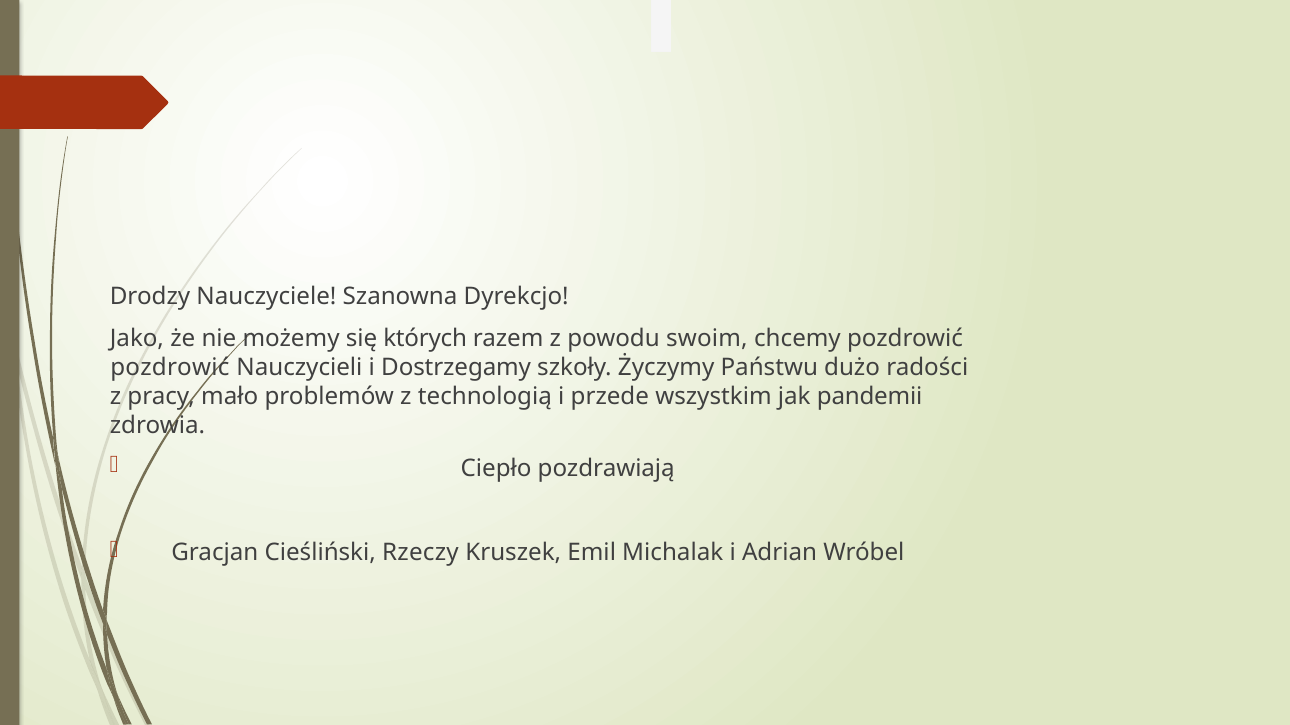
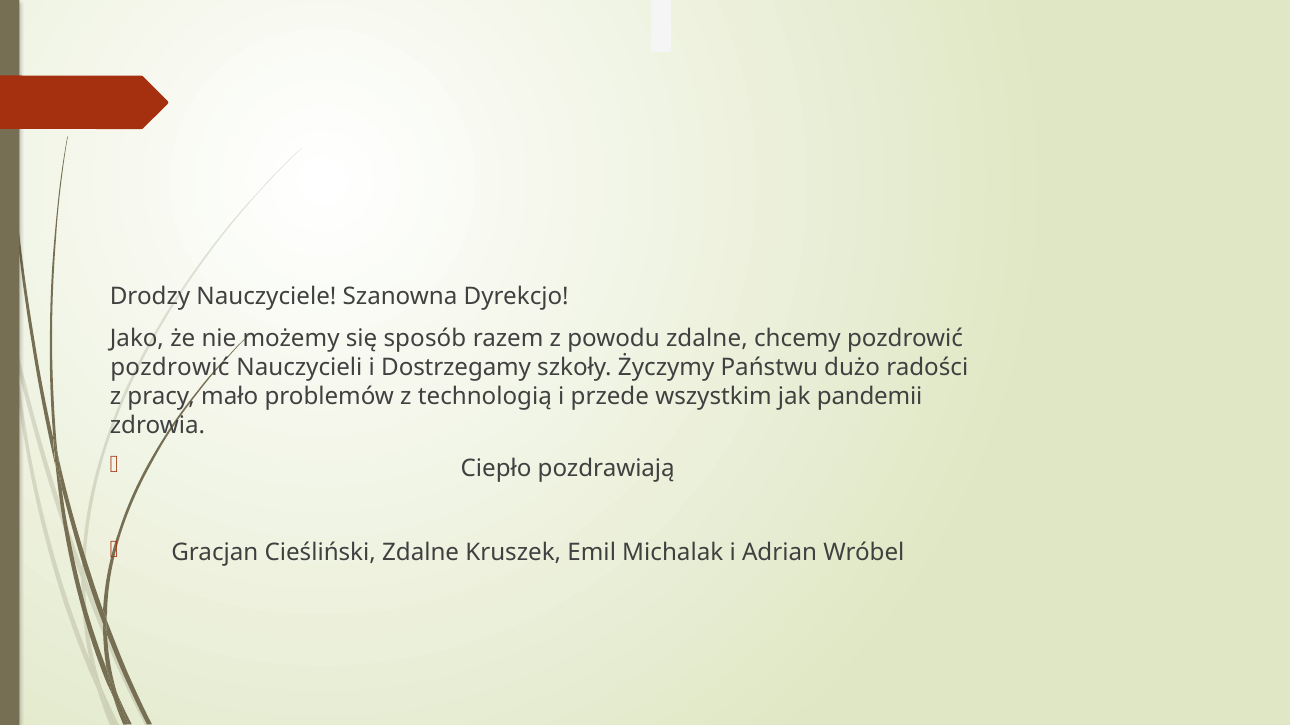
których: których -> sposób
powodu swoim: swoim -> zdalne
Cieśliński Rzeczy: Rzeczy -> Zdalne
